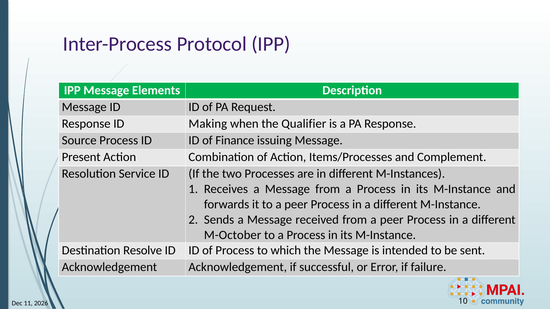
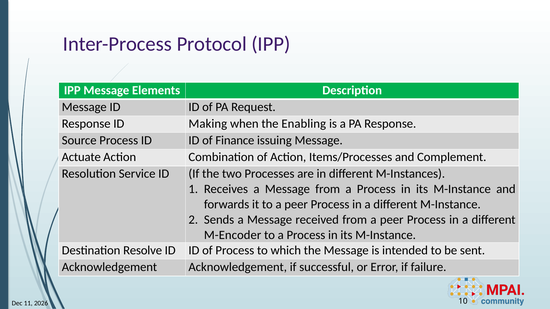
Qualifier: Qualifier -> Enabling
Present: Present -> Actuate
M-October: M-October -> M-Encoder
